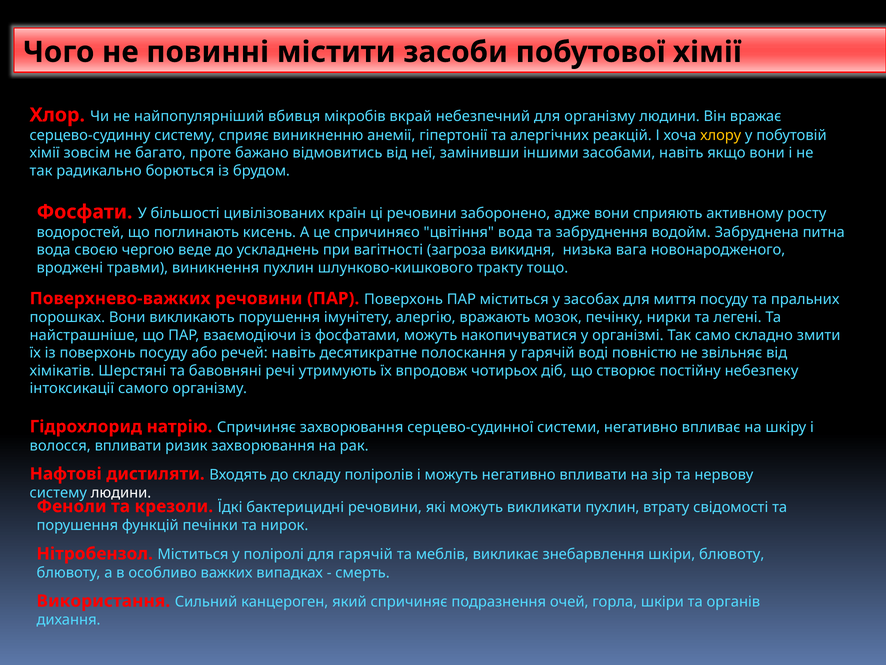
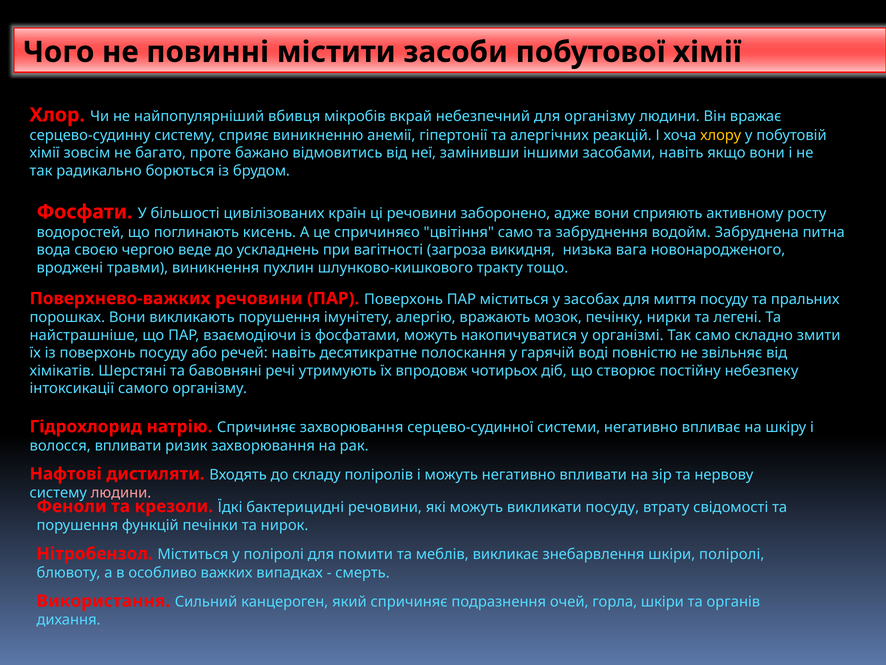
цвітіння вода: вода -> само
людини at (121, 493) colour: white -> pink
викликати пухлин: пухлин -> посуду
для гарячій: гарячій -> помити
шкіри блювоту: блювоту -> поліролі
